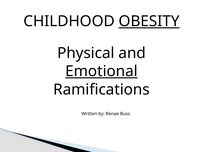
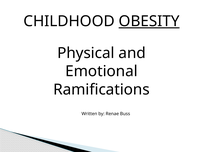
Emotional underline: present -> none
